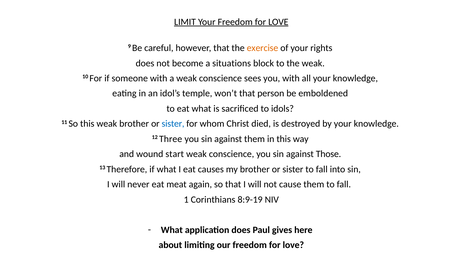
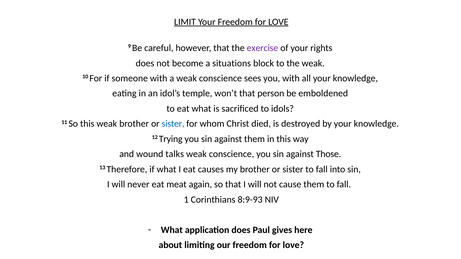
exercise colour: orange -> purple
Three: Three -> Trying
start: start -> talks
8:9-19: 8:9-19 -> 8:9-93
